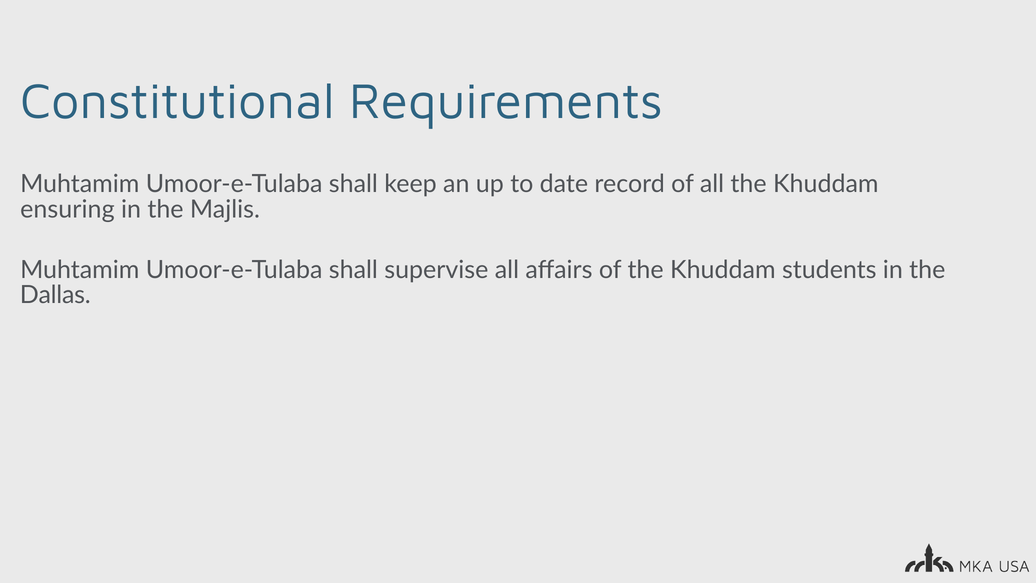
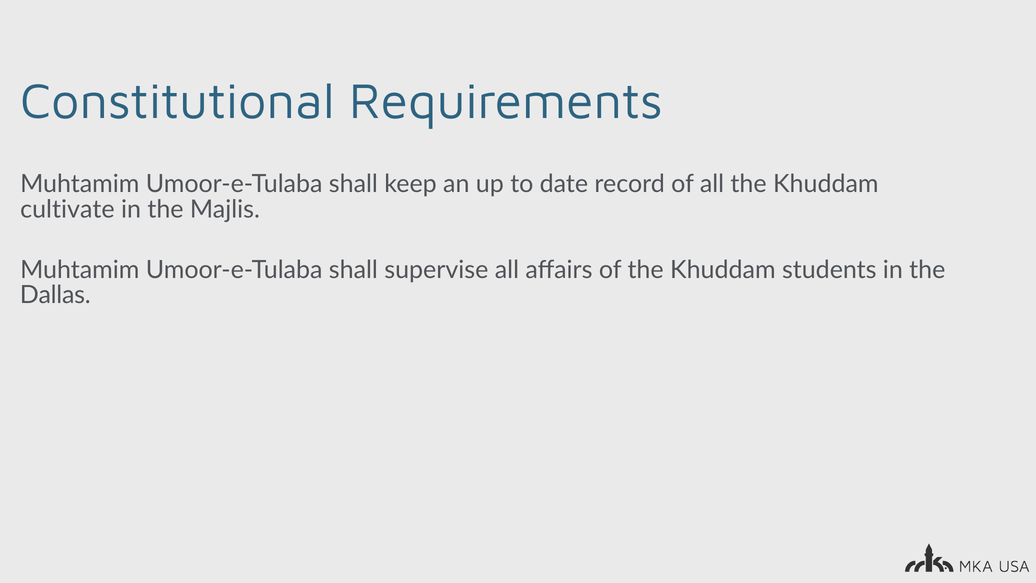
ensuring: ensuring -> cultivate
